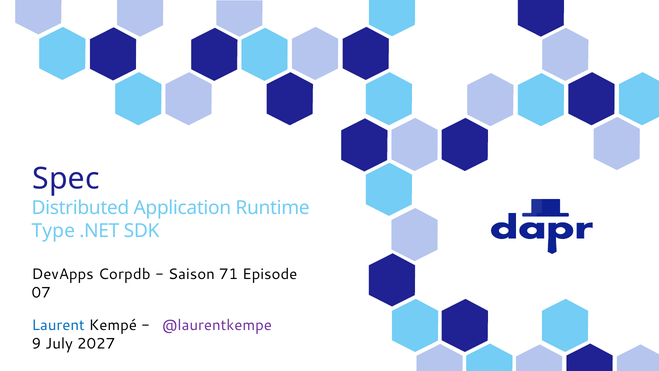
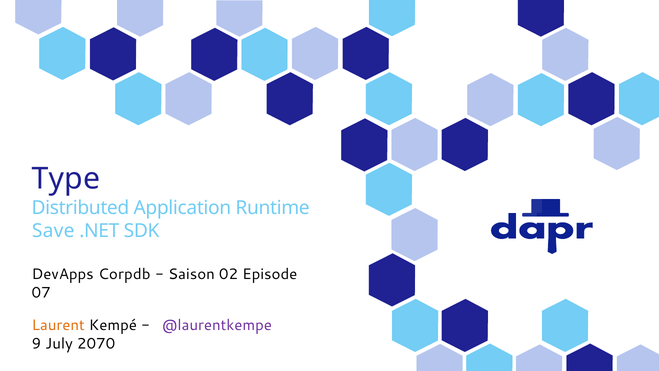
Spec: Spec -> Type
Type: Type -> Save
71: 71 -> 02
Laurent colour: blue -> orange
2027: 2027 -> 2070
